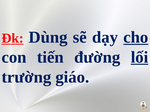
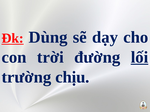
cho underline: present -> none
tiến: tiến -> trời
giáo: giáo -> chịu
